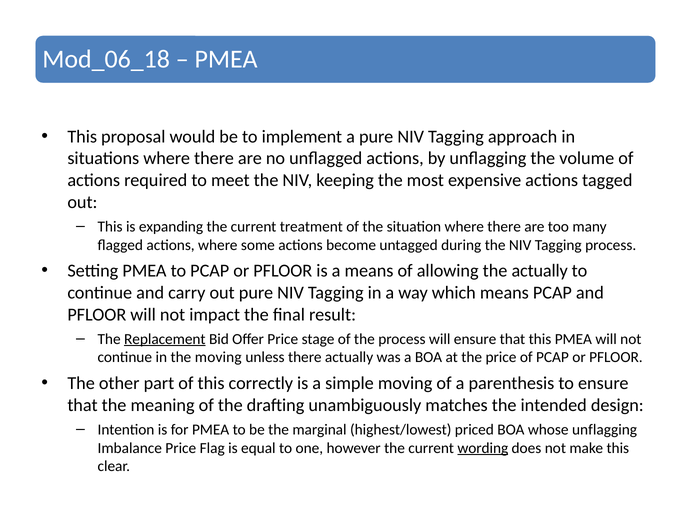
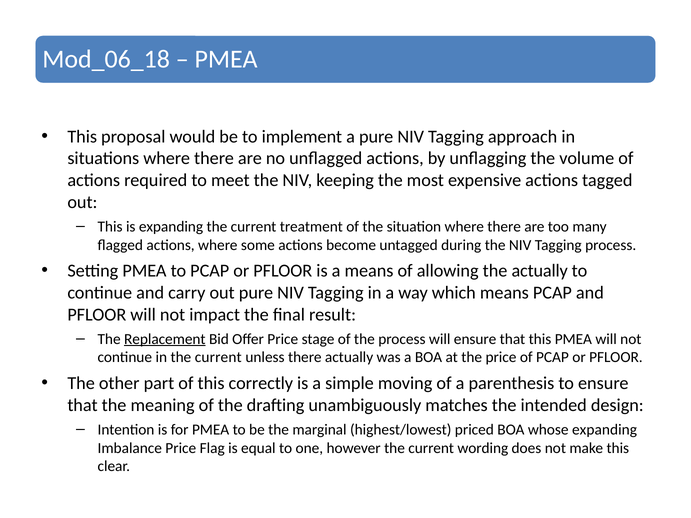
in the moving: moving -> current
whose unflagging: unflagging -> expanding
wording underline: present -> none
